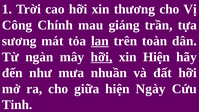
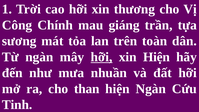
lan underline: present -> none
giữa: giữa -> than
hiện Ngày: Ngày -> Ngàn
